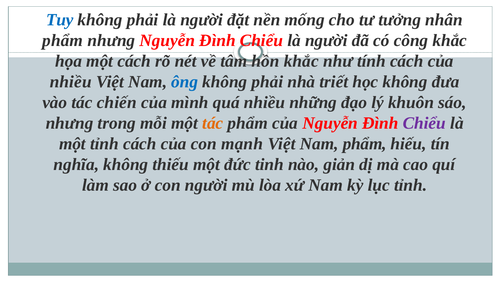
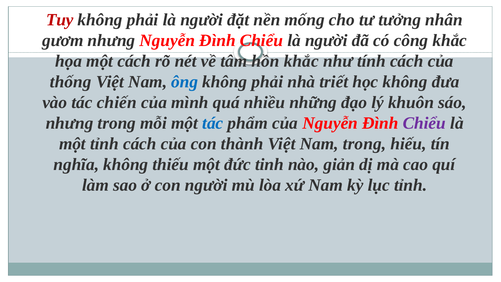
Tuy colour: blue -> red
phẩm at (63, 40): phẩm -> gươm
nhiều at (71, 82): nhiều -> thống
tác at (213, 123) colour: orange -> blue
mạnh: mạnh -> thành
Nam phẩm: phẩm -> trong
